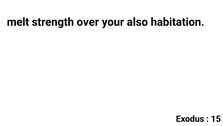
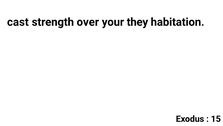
melt: melt -> cast
also: also -> they
